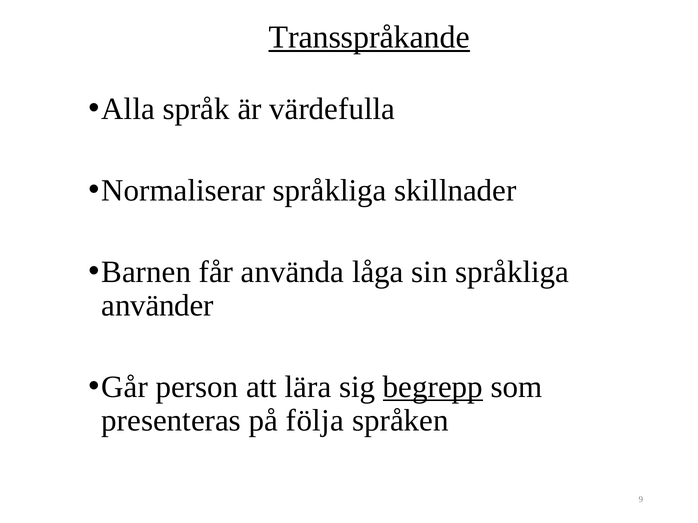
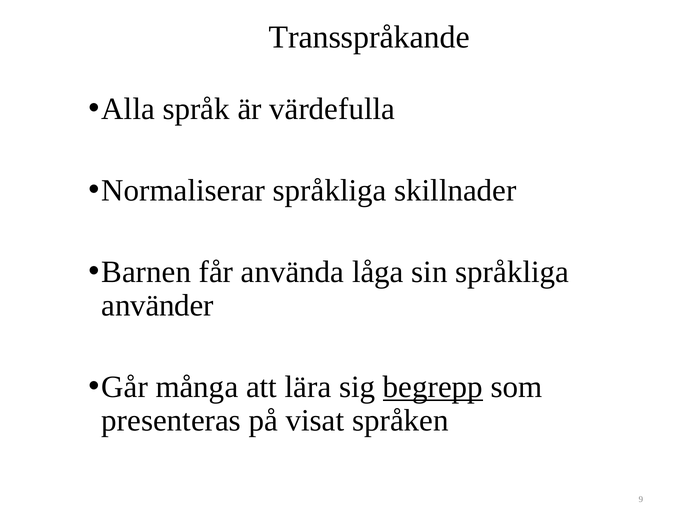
Transspråkande underline: present -> none
person: person -> många
följa: följa -> visat
